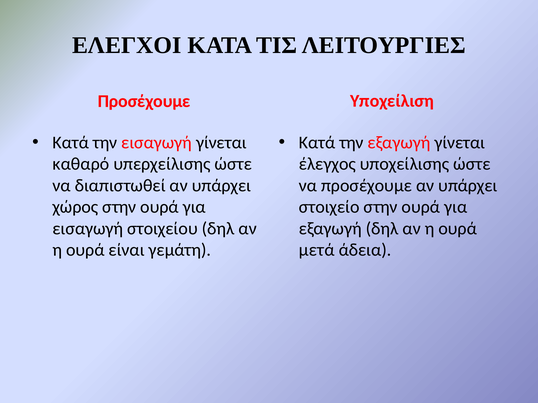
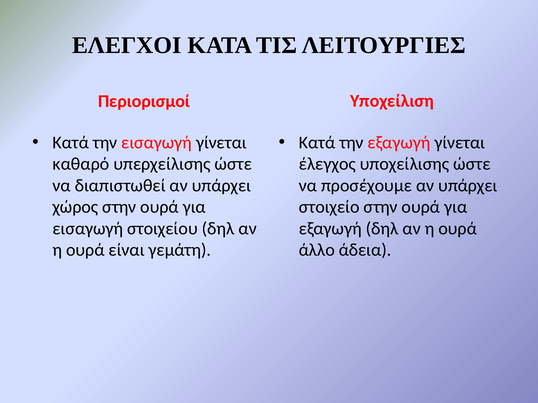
Προσέχουμε at (144, 101): Προσέχουμε -> Περιορισμοί
μετά: μετά -> άλλο
